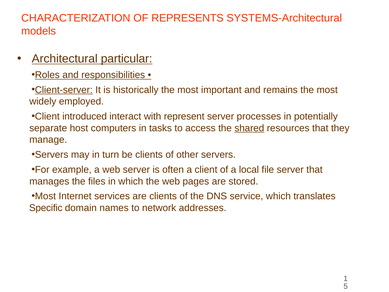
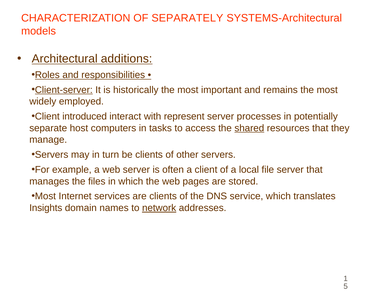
REPRESENTS: REPRESENTS -> SEPARATELY
particular: particular -> additions
Specific: Specific -> Insights
network underline: none -> present
